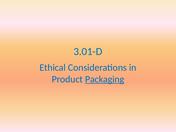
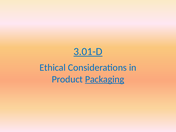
3.01-D underline: none -> present
